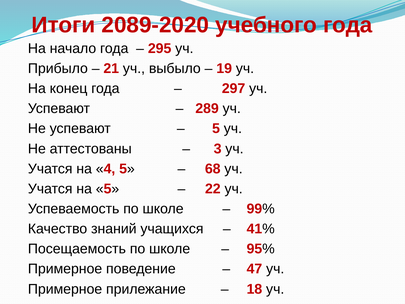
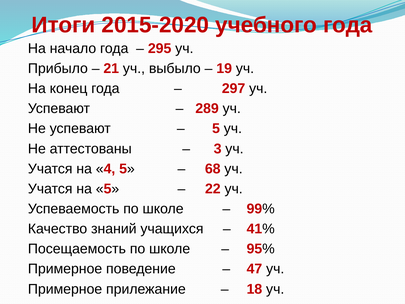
2089-2020: 2089-2020 -> 2015-2020
